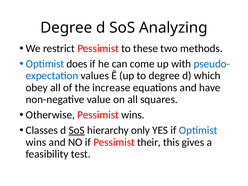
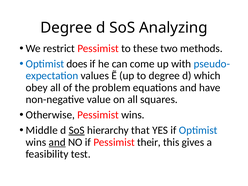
increase: increase -> problem
Classes: Classes -> Middle
only: only -> that
and at (57, 142) underline: none -> present
